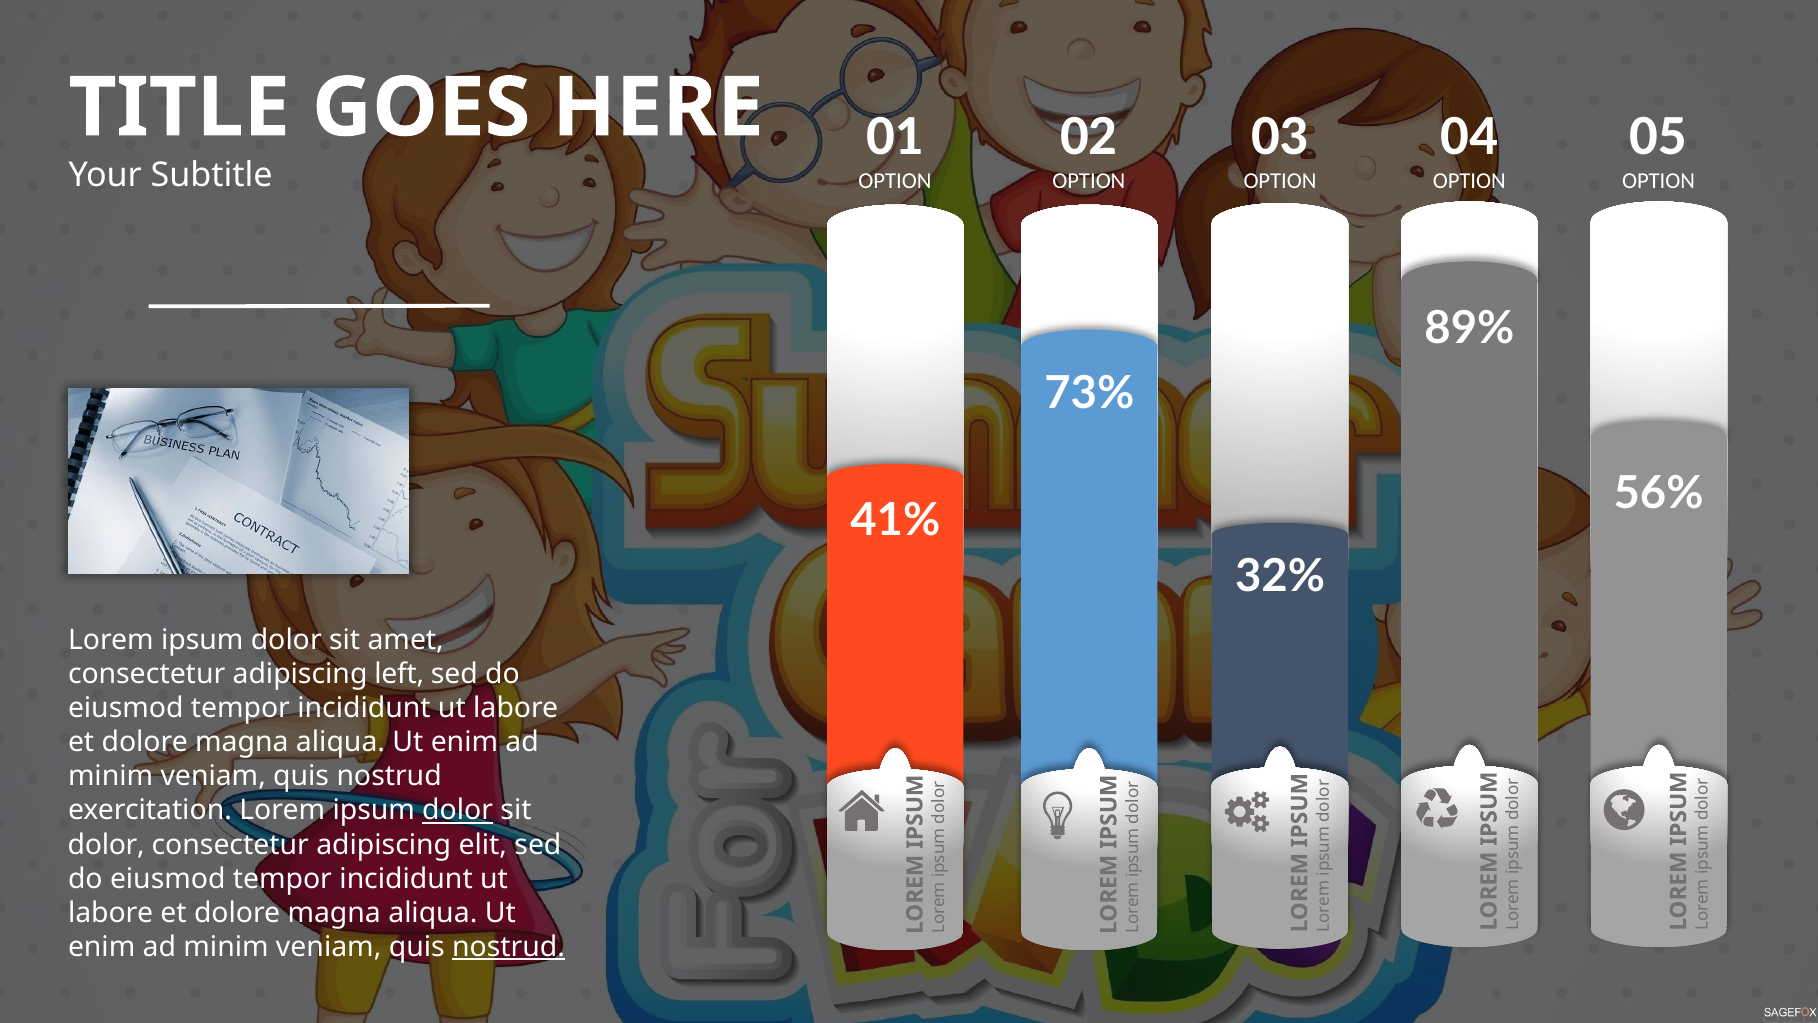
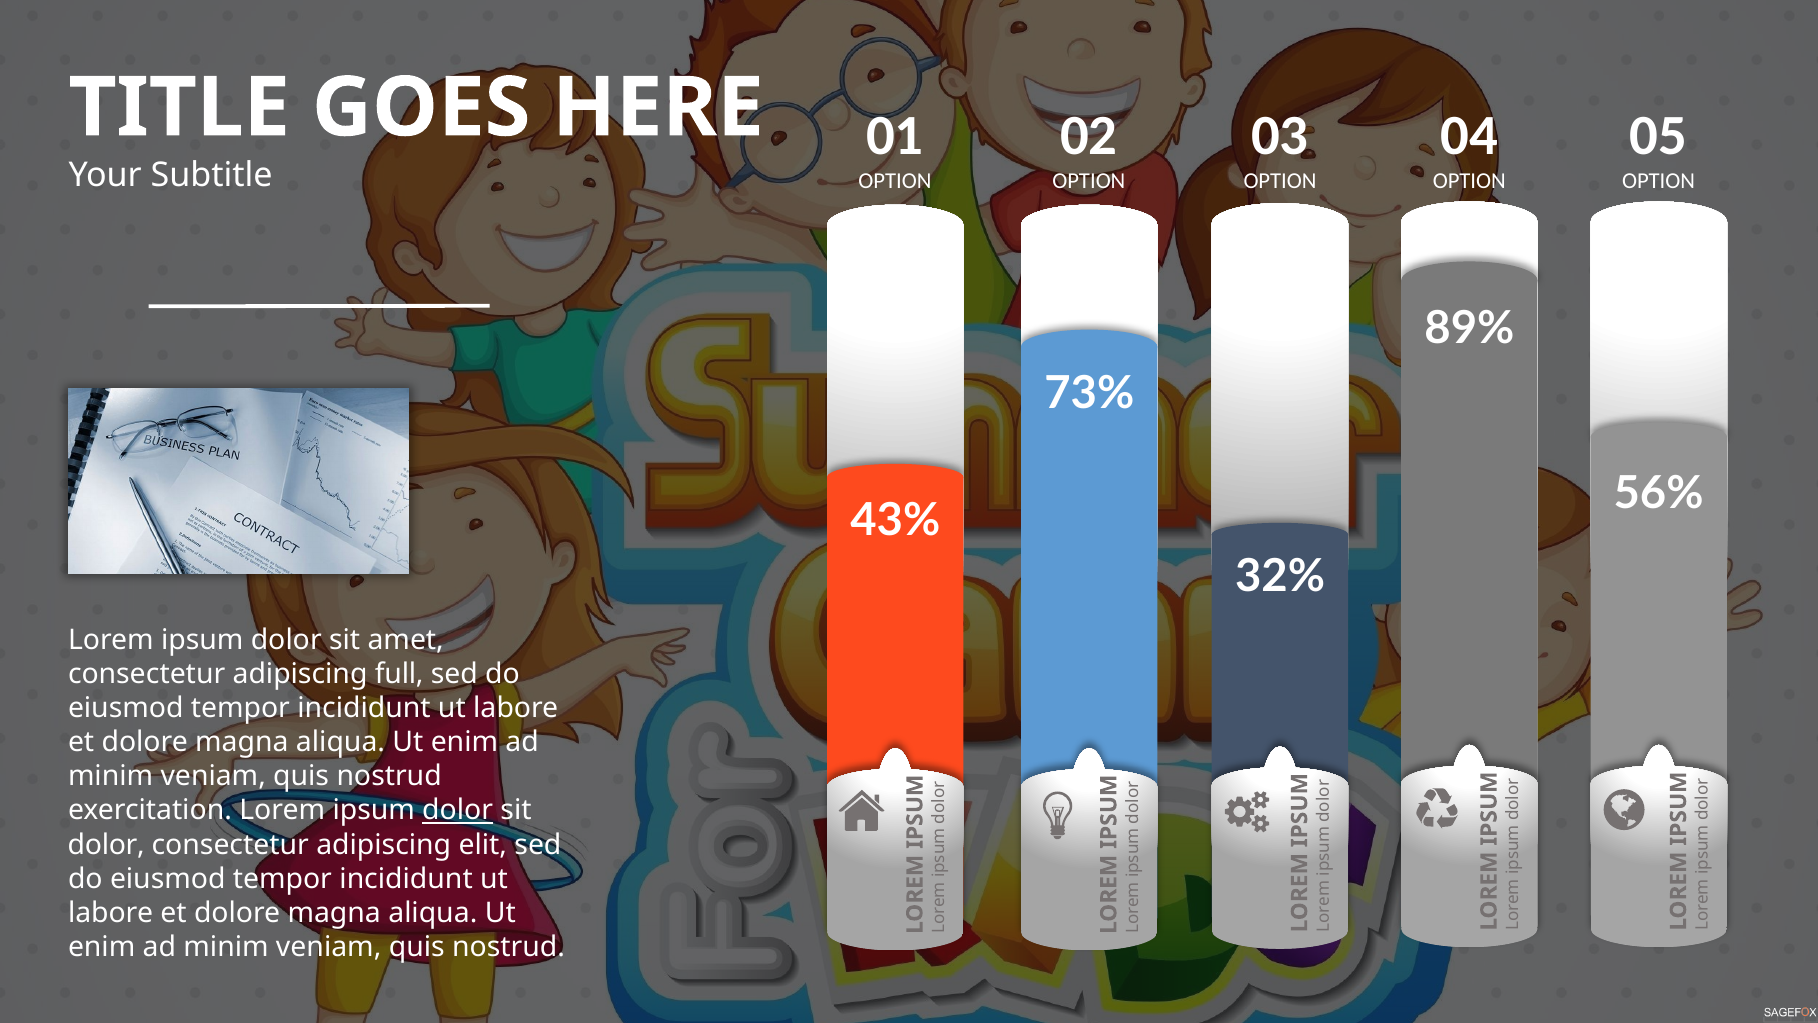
41%: 41% -> 43%
left: left -> full
nostrud at (508, 947) underline: present -> none
